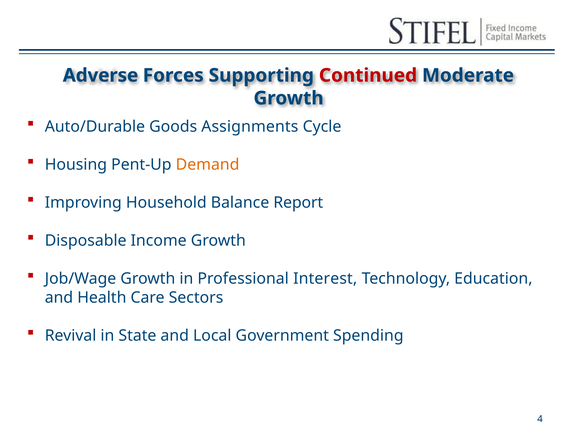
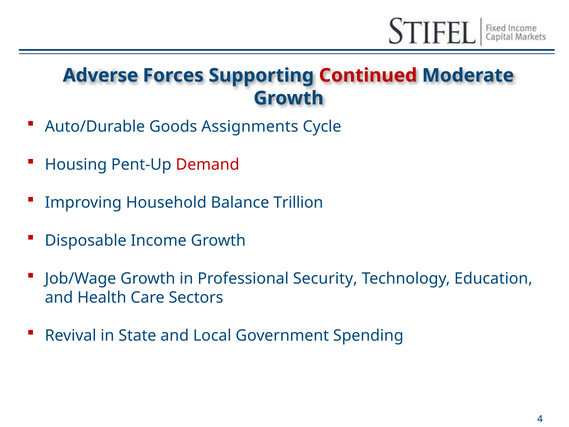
Demand colour: orange -> red
Report: Report -> Trillion
Interest: Interest -> Security
